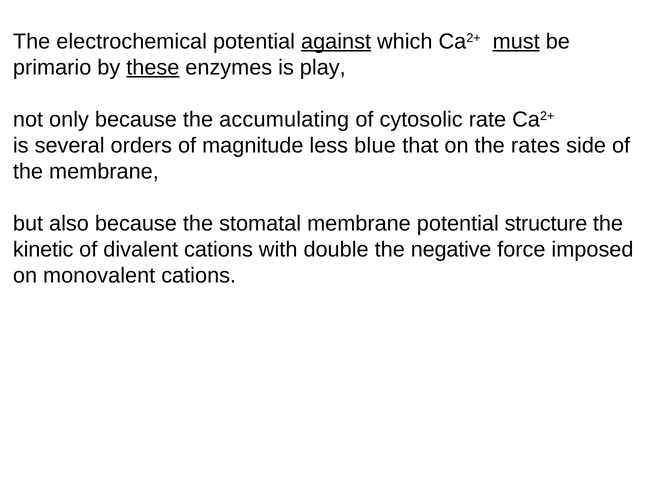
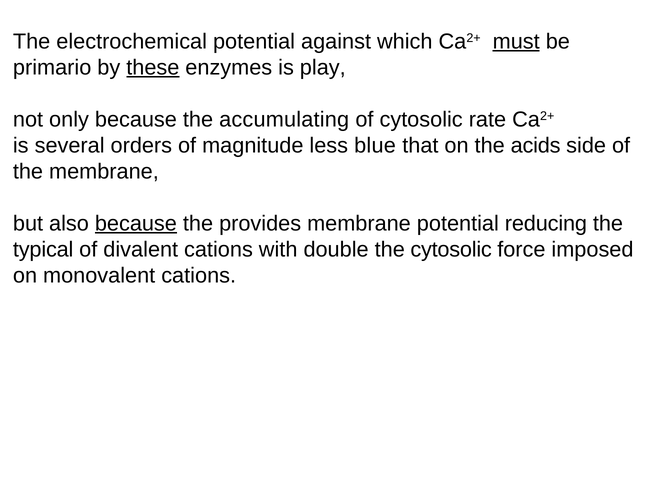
against underline: present -> none
rates: rates -> acids
because at (136, 224) underline: none -> present
stomatal: stomatal -> provides
structure: structure -> reducing
kinetic: kinetic -> typical
the negative: negative -> cytosolic
